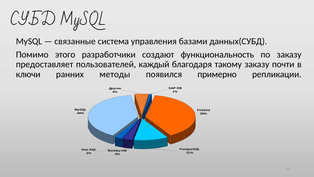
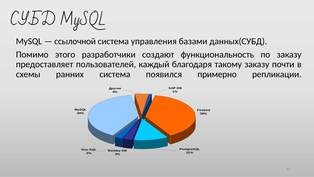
связанные: связанные -> ссылочной
ключи: ключи -> схемы
ранних методы: методы -> система
